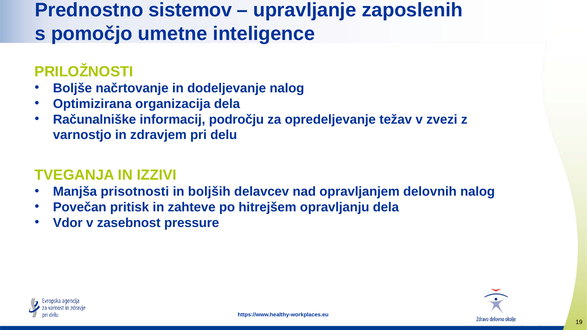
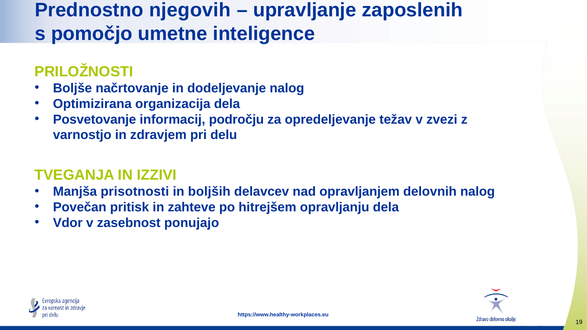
sistemov: sistemov -> njegovih
Računalniške: Računalniške -> Posvetovanje
pressure: pressure -> ponujajo
